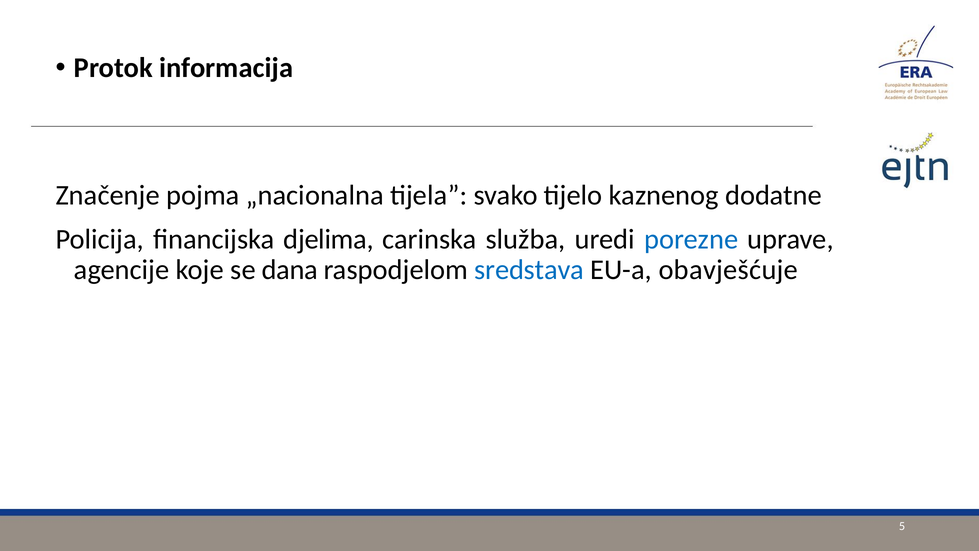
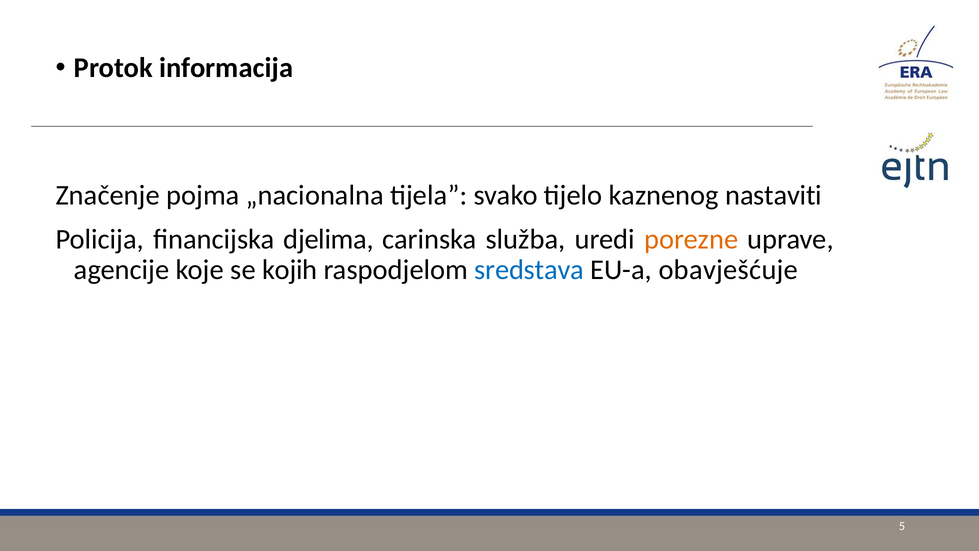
dodatne: dodatne -> nastaviti
porezne colour: blue -> orange
dana: dana -> kojih
